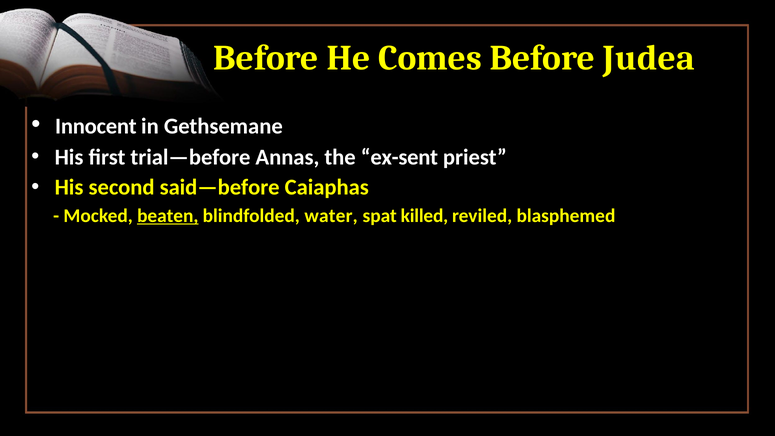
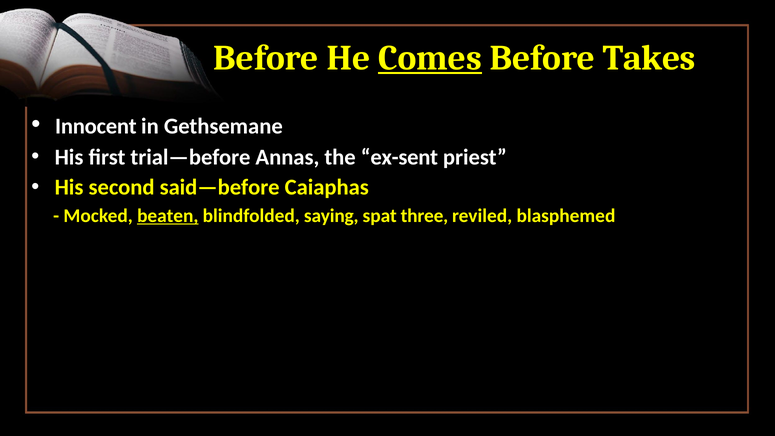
Comes underline: none -> present
Judea: Judea -> Takes
water: water -> saying
killed: killed -> three
